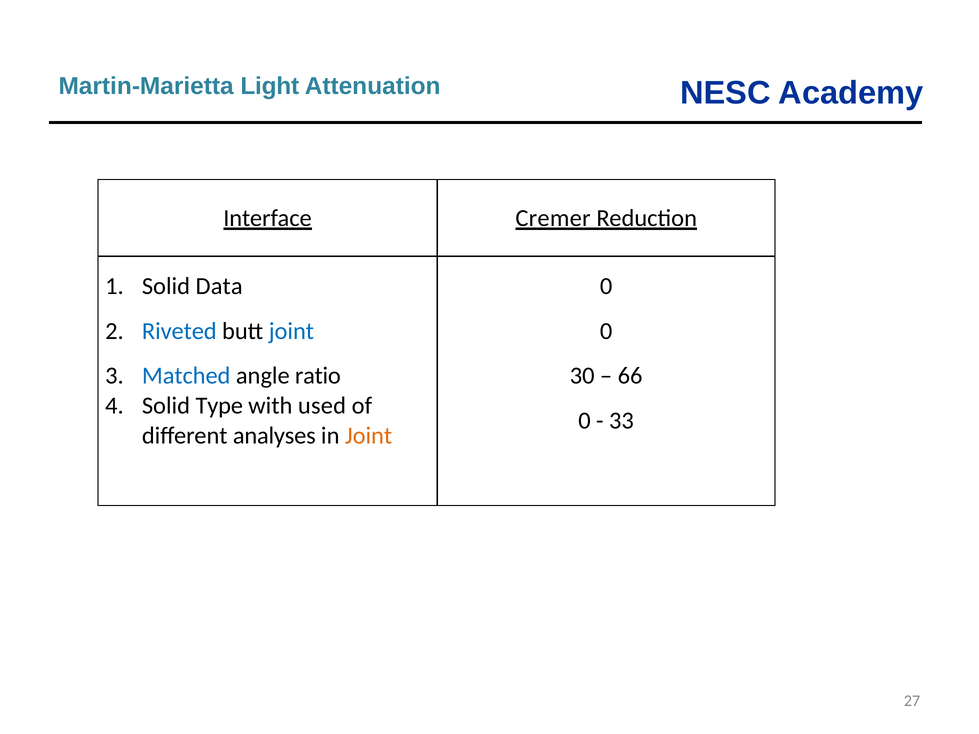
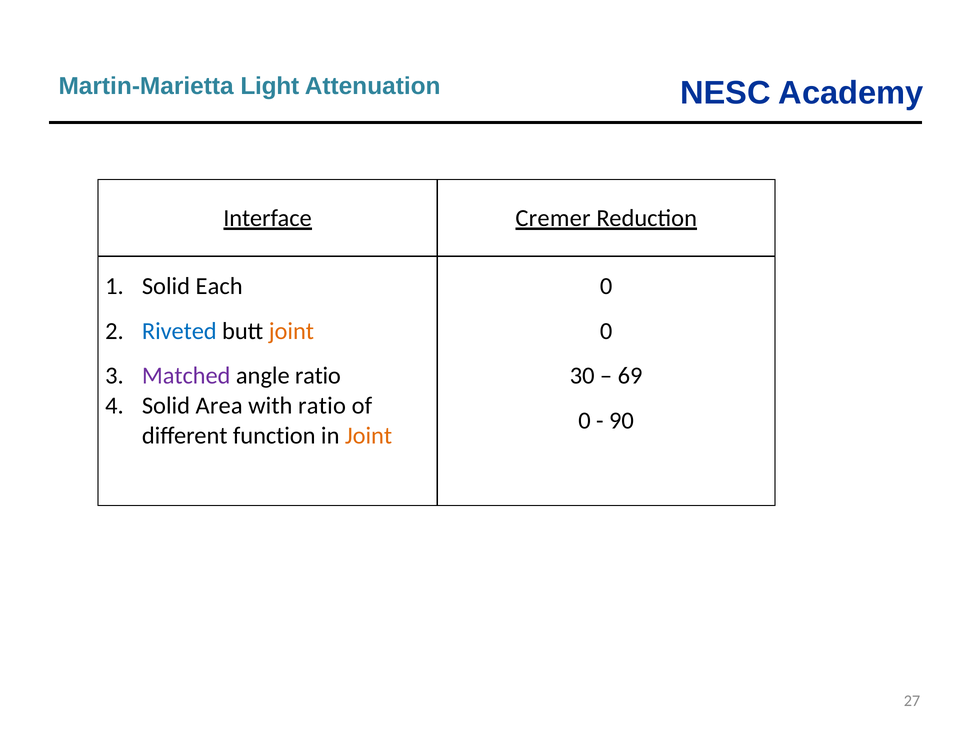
Data: Data -> Each
joint at (291, 331) colour: blue -> orange
Matched colour: blue -> purple
66: 66 -> 69
Type: Type -> Area
with used: used -> ratio
33: 33 -> 90
analyses: analyses -> function
